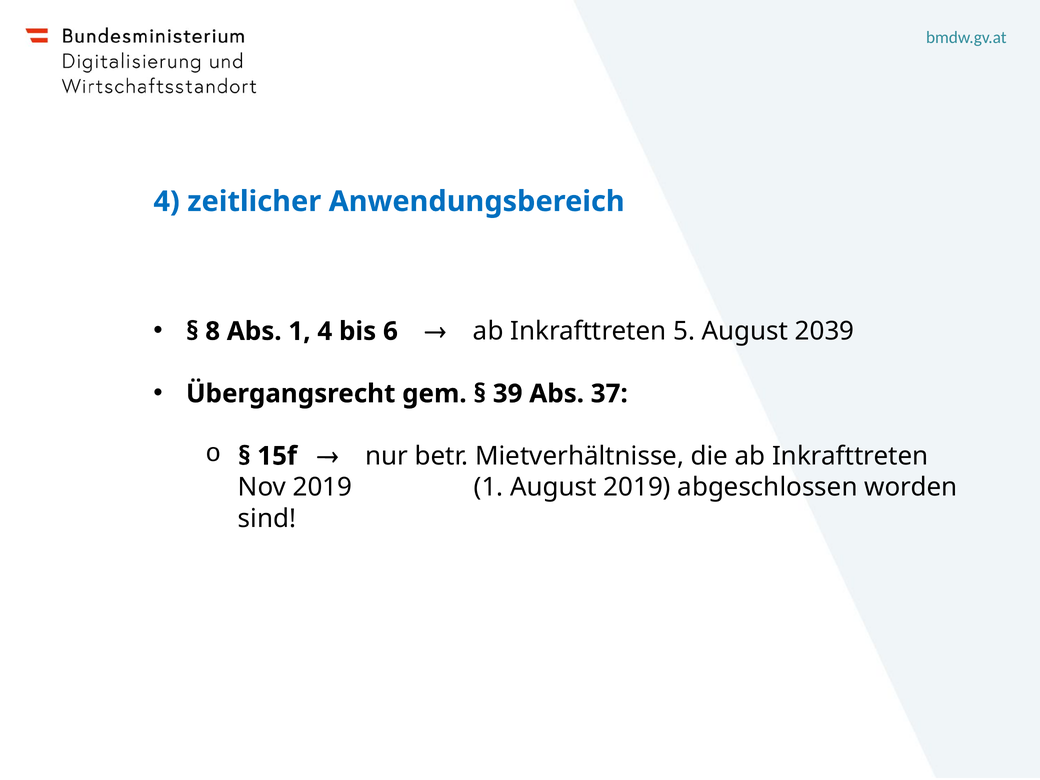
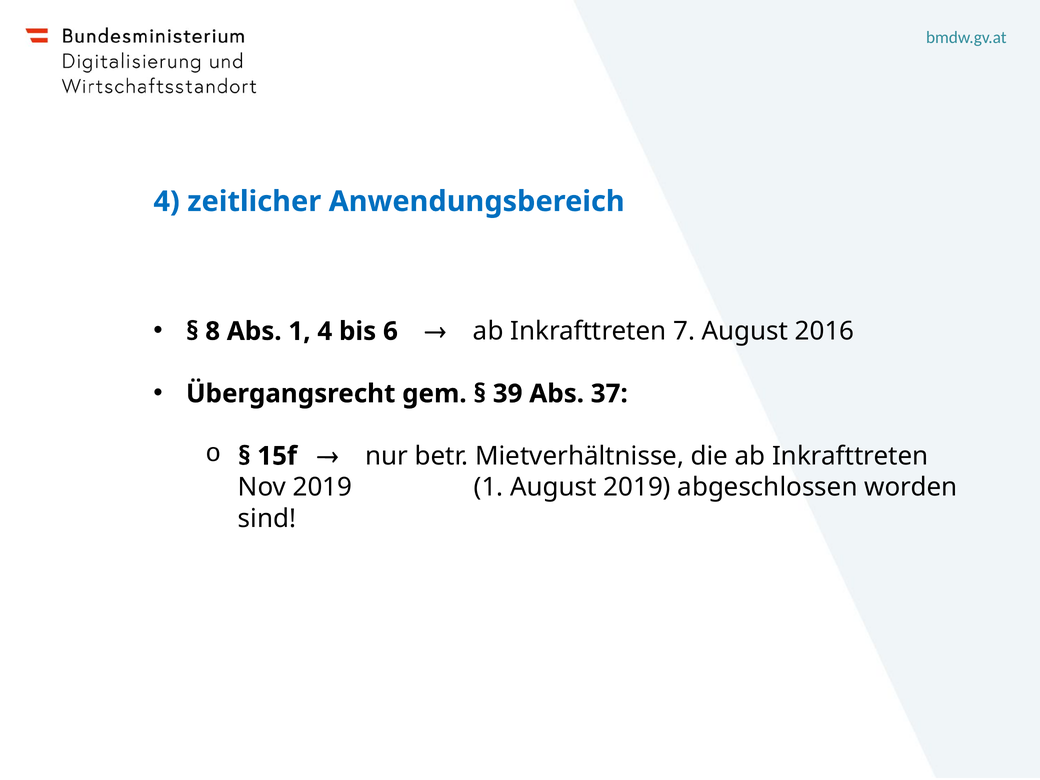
5: 5 -> 7
2039: 2039 -> 2016
